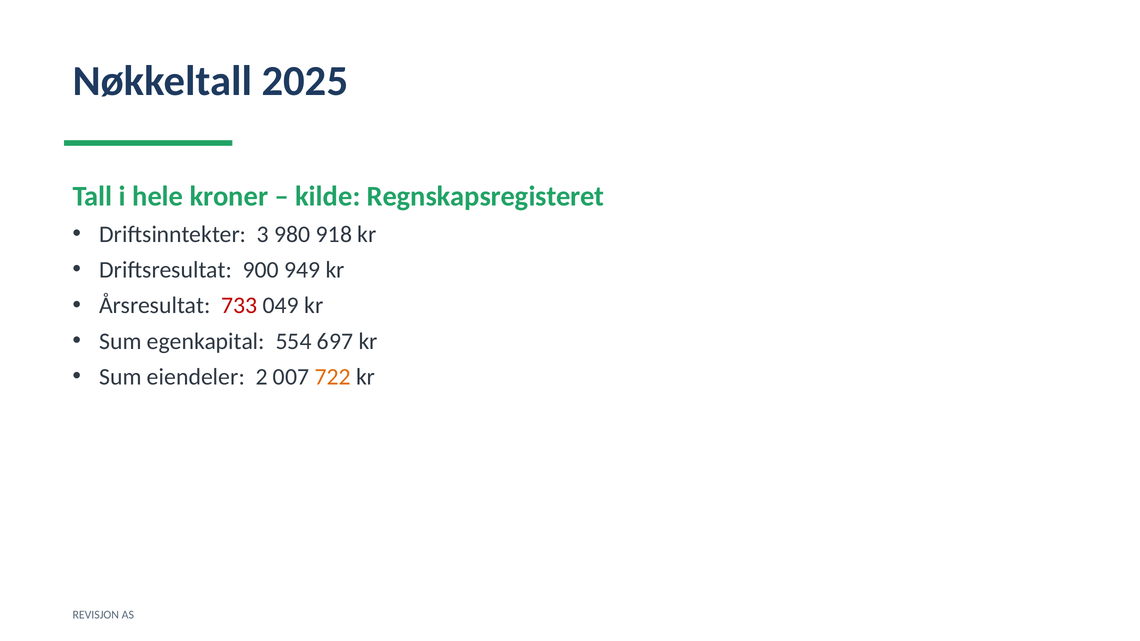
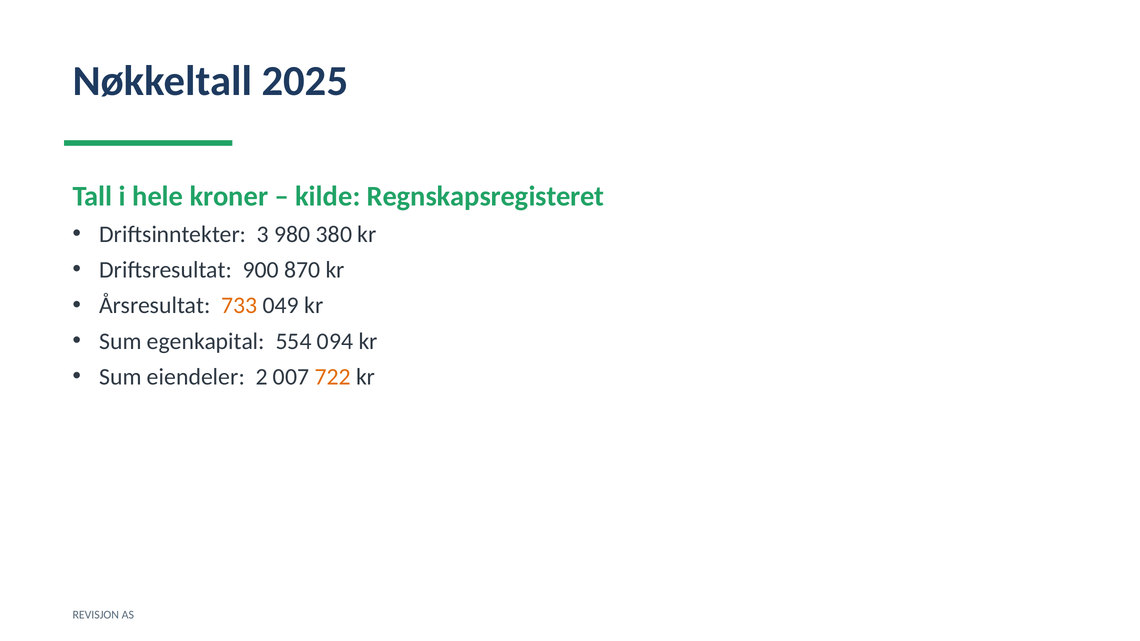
918: 918 -> 380
949: 949 -> 870
733 colour: red -> orange
697: 697 -> 094
